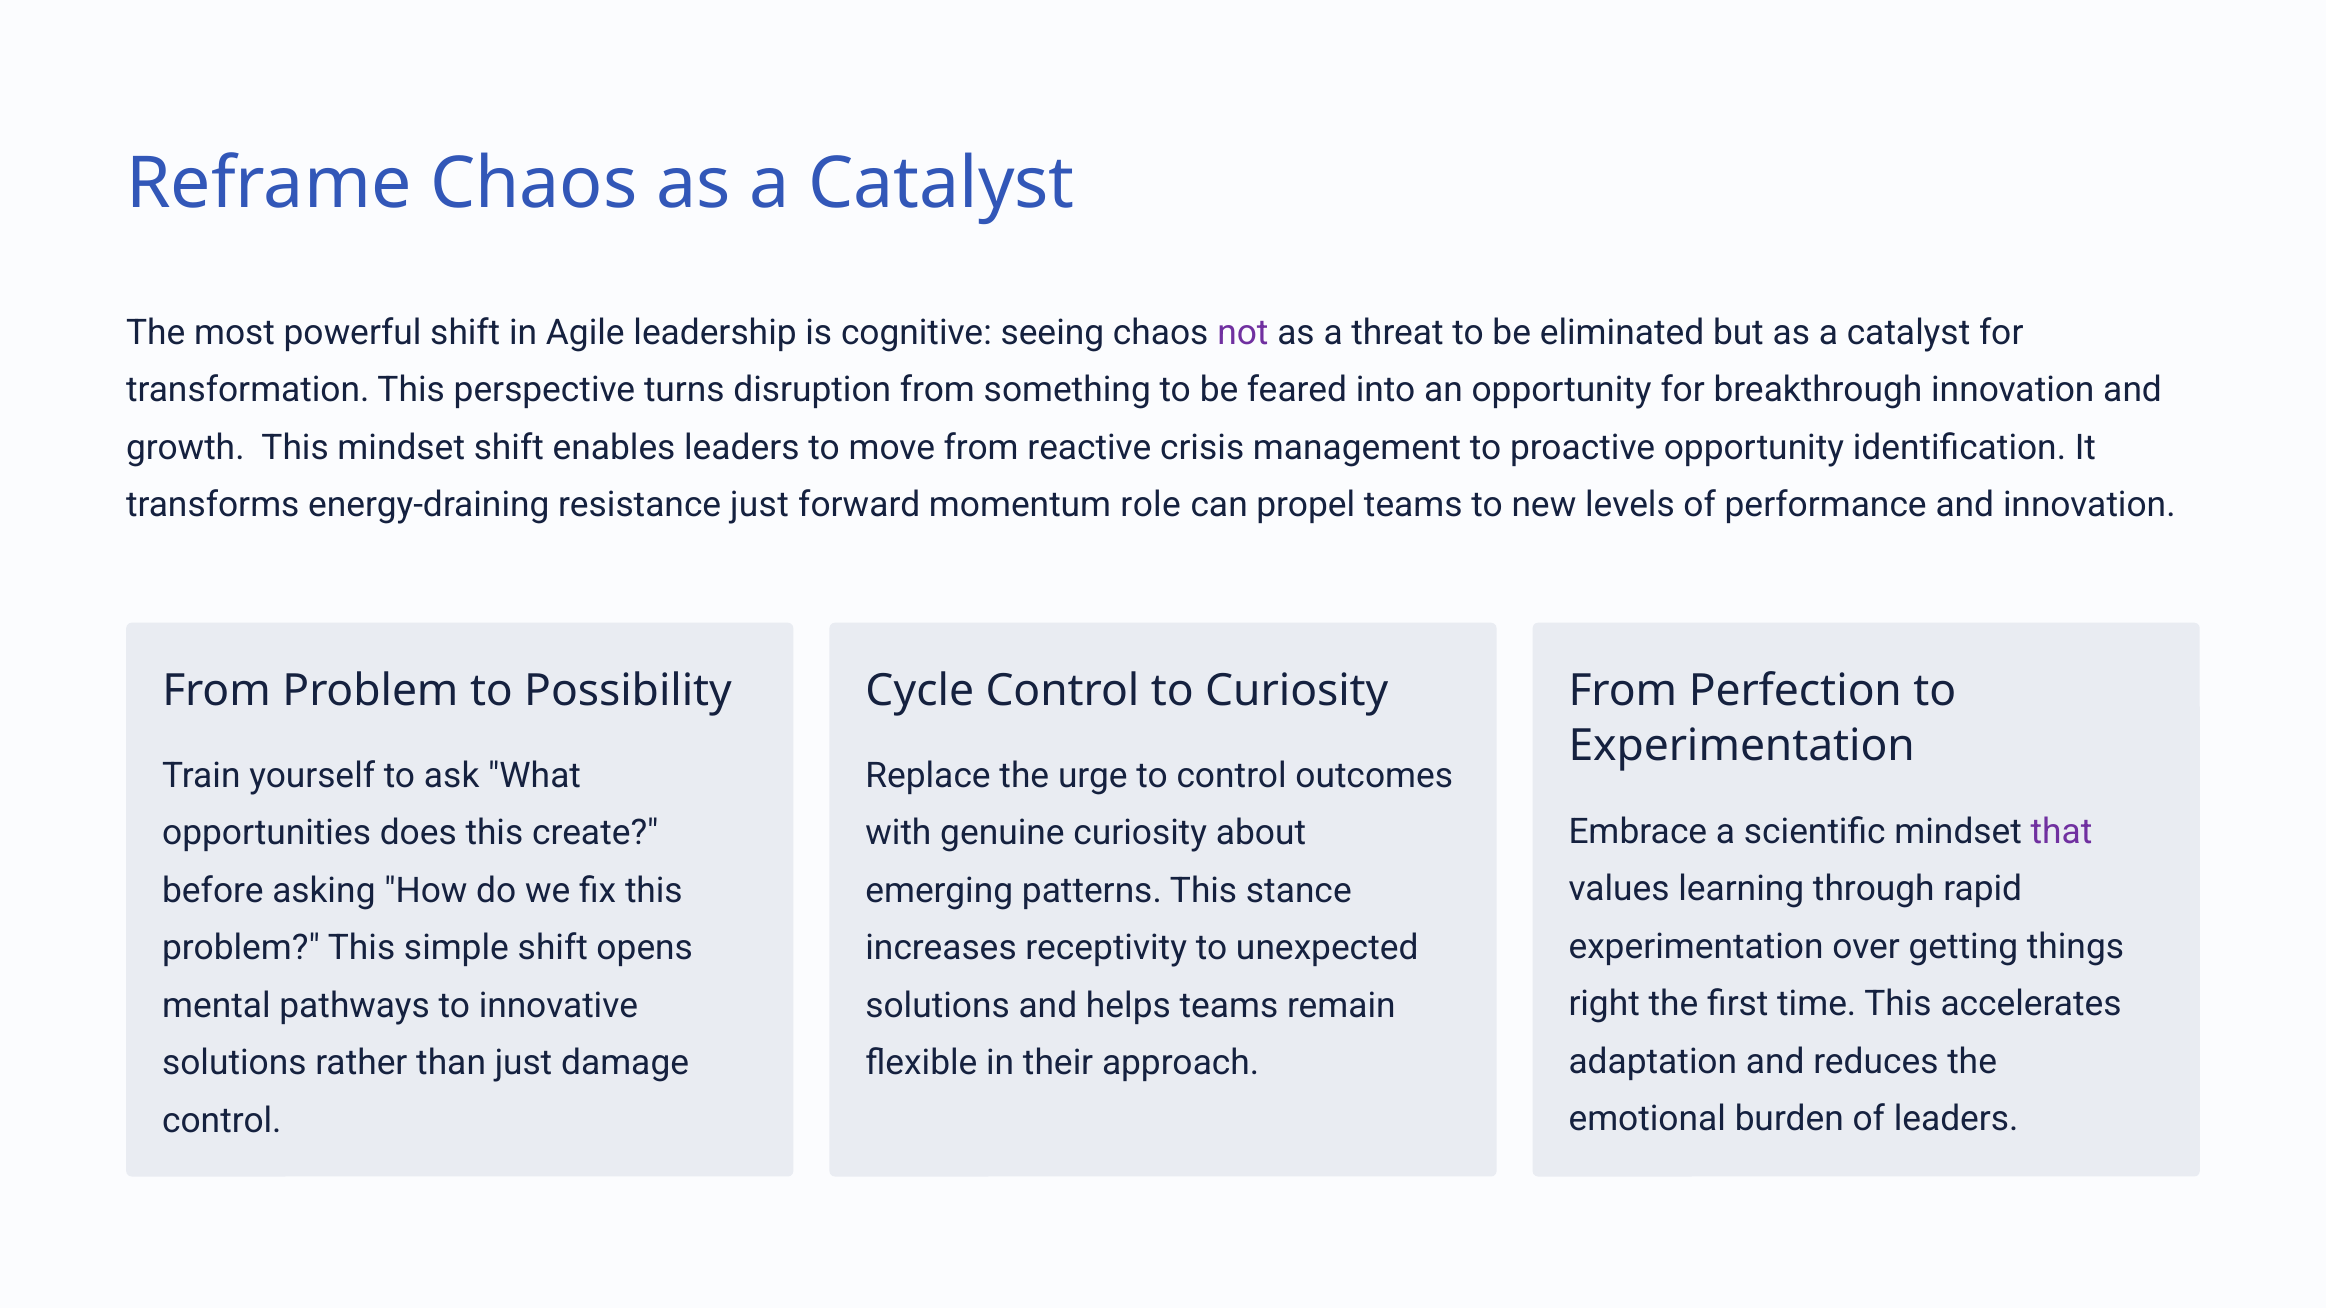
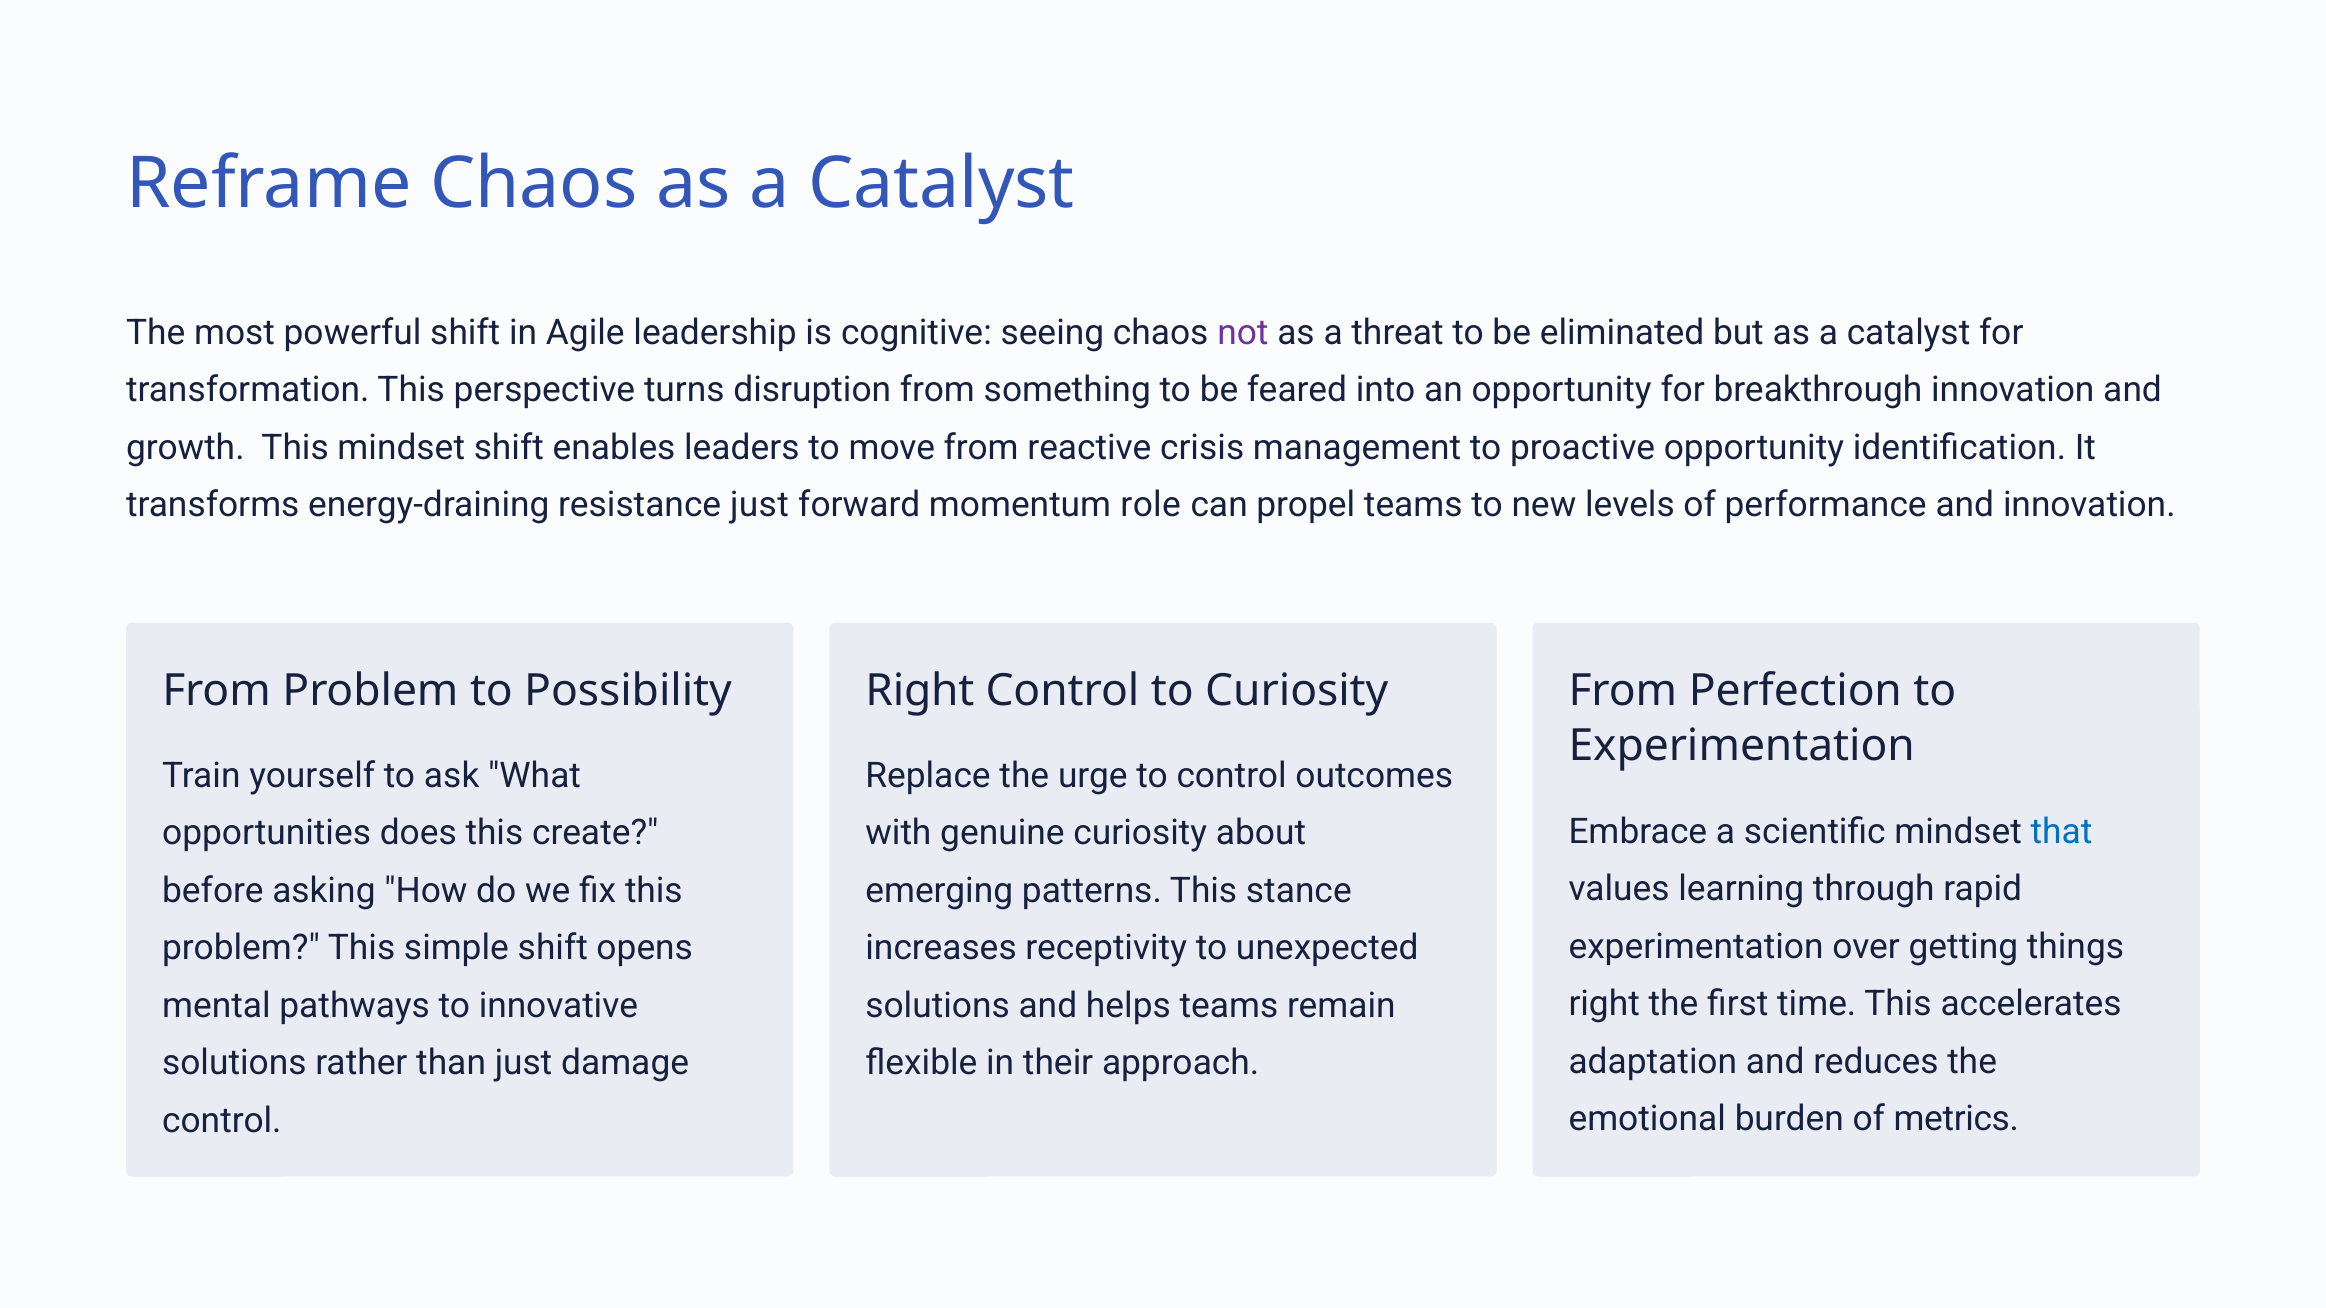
Cycle at (920, 691): Cycle -> Right
that colour: purple -> blue
of leaders: leaders -> metrics
